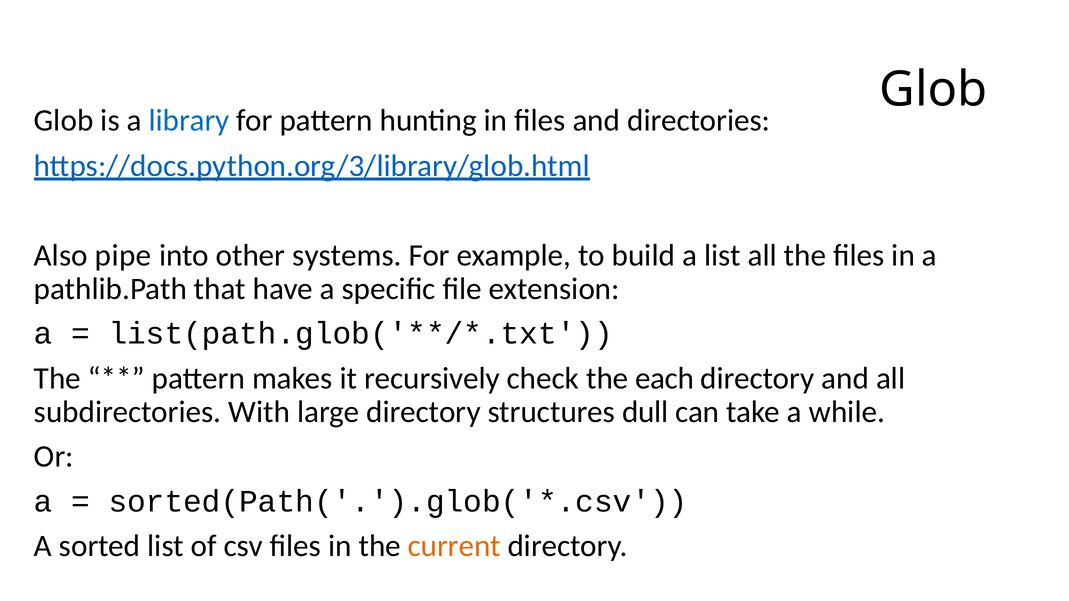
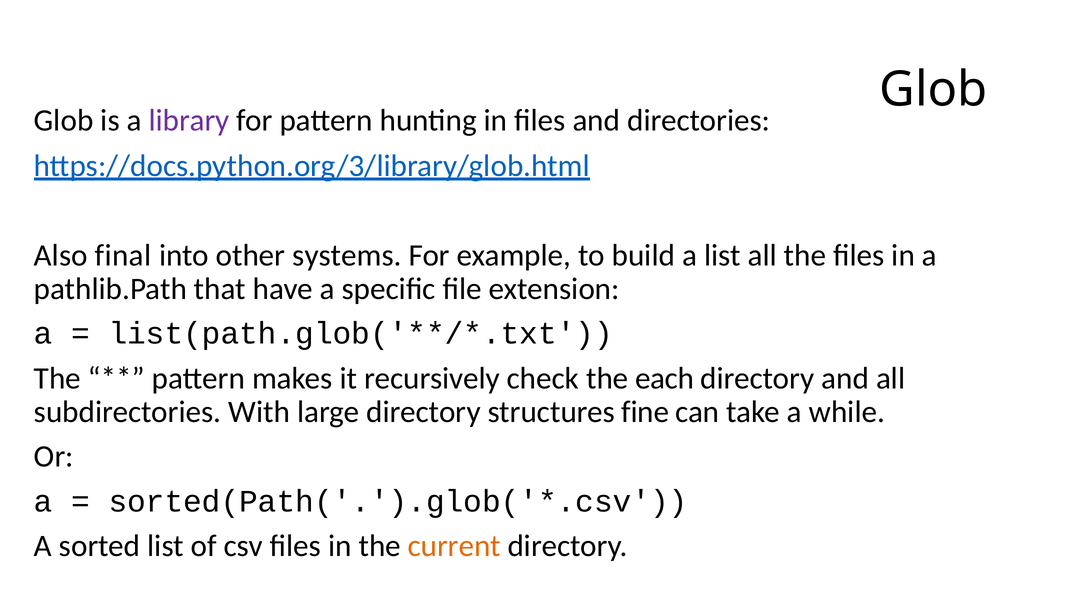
library colour: blue -> purple
pipe: pipe -> final
dull: dull -> fine
